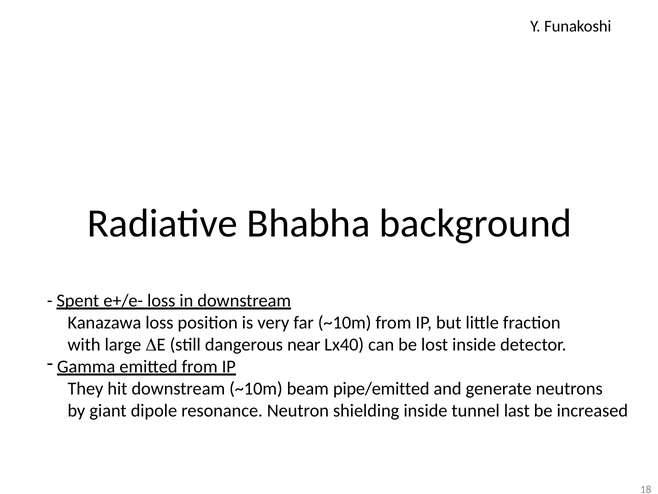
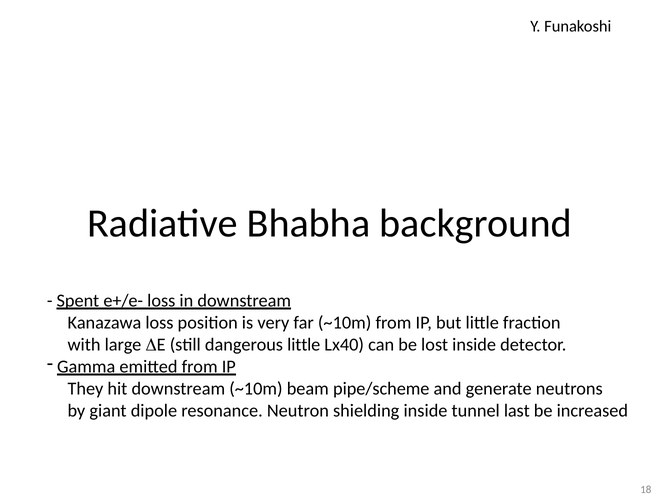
dangerous near: near -> little
pipe/emitted: pipe/emitted -> pipe/scheme
